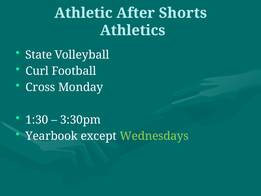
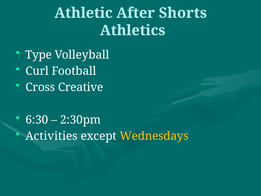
State: State -> Type
Monday: Monday -> Creative
1:30: 1:30 -> 6:30
3:30pm: 3:30pm -> 2:30pm
Yearbook: Yearbook -> Activities
Wednesdays colour: light green -> yellow
